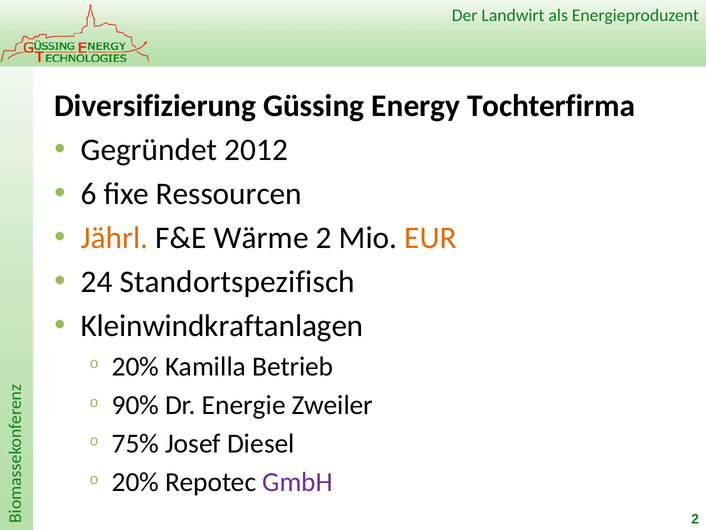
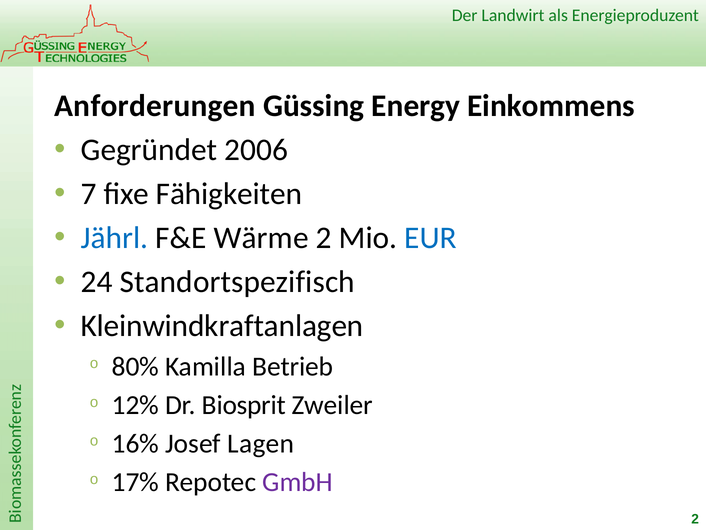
Diversifizierung: Diversifizierung -> Anforderungen
Tochterfirma: Tochterfirma -> Einkommens
2012: 2012 -> 2006
6: 6 -> 7
Ressourcen: Ressourcen -> Fähigkeiten
Jährl colour: orange -> blue
EUR colour: orange -> blue
20% at (135, 366): 20% -> 80%
90%: 90% -> 12%
Energie: Energie -> Biosprit
75%: 75% -> 16%
Diesel: Diesel -> Lagen
20% at (135, 481): 20% -> 17%
